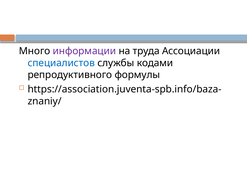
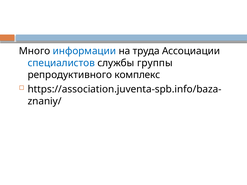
информации colour: purple -> blue
кодами: кодами -> группы
формулы: формулы -> комплекс
